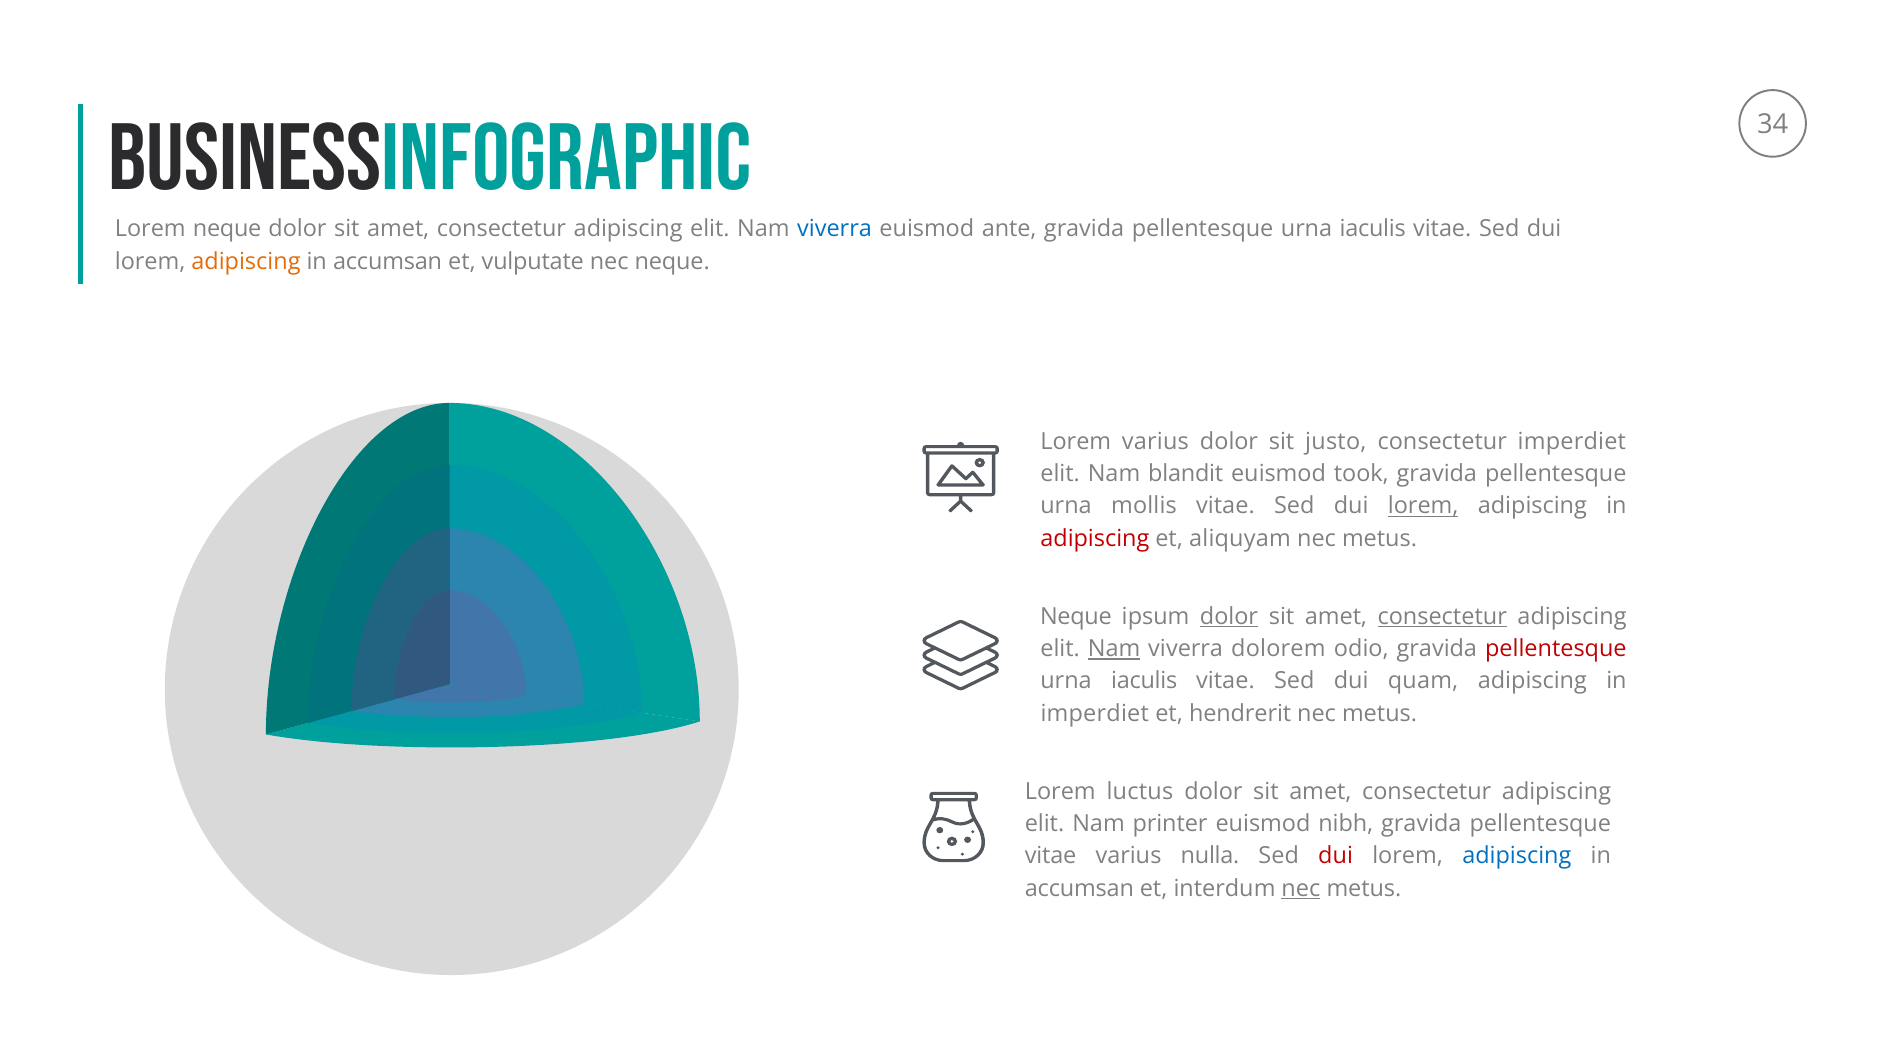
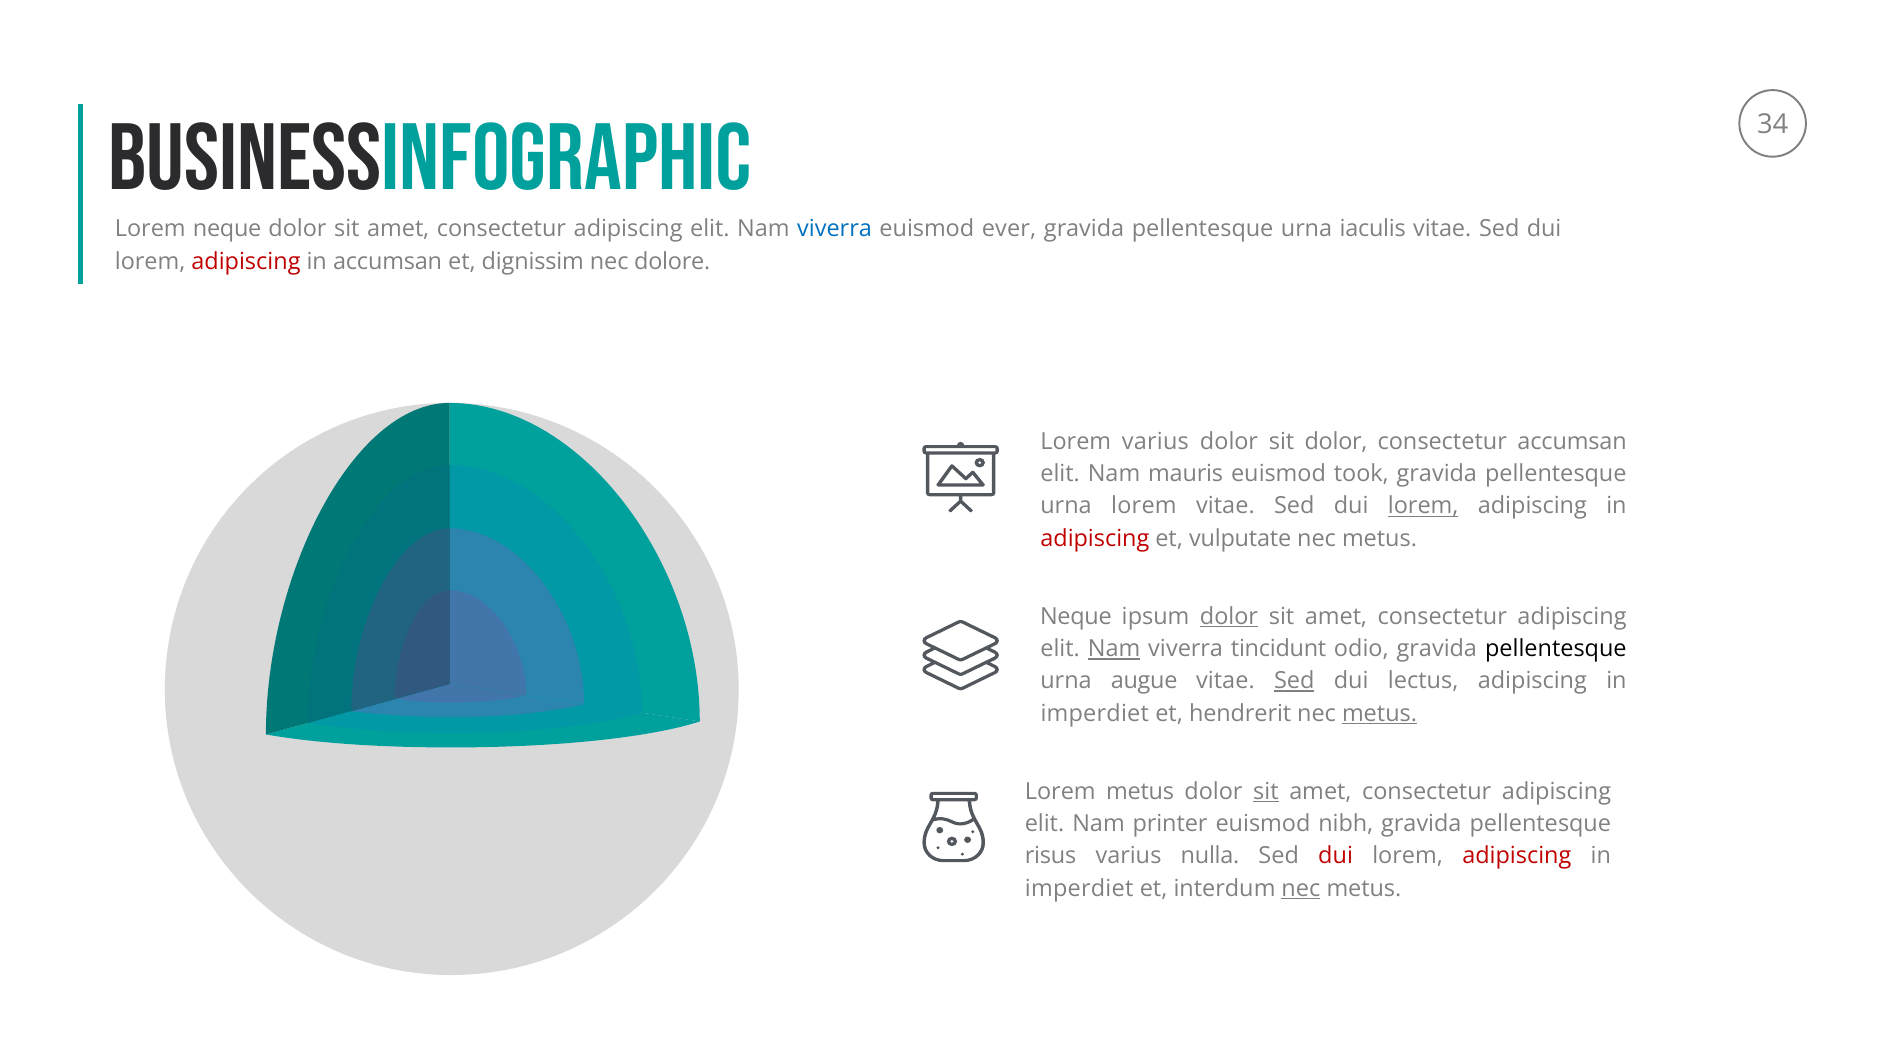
ante: ante -> ever
adipiscing at (246, 261) colour: orange -> red
vulputate: vulputate -> dignissim
nec neque: neque -> dolore
sit justo: justo -> dolor
consectetur imperdiet: imperdiet -> accumsan
blandit: blandit -> mauris
urna mollis: mollis -> lorem
aliquyam: aliquyam -> vulputate
consectetur at (1442, 616) underline: present -> none
dolorem: dolorem -> tincidunt
pellentesque at (1556, 648) colour: red -> black
iaculis at (1144, 681): iaculis -> augue
Sed at (1294, 681) underline: none -> present
quam: quam -> lectus
metus at (1379, 713) underline: none -> present
Lorem luctus: luctus -> metus
sit at (1266, 791) underline: none -> present
vitae at (1051, 856): vitae -> risus
adipiscing at (1517, 856) colour: blue -> red
accumsan at (1079, 888): accumsan -> imperdiet
